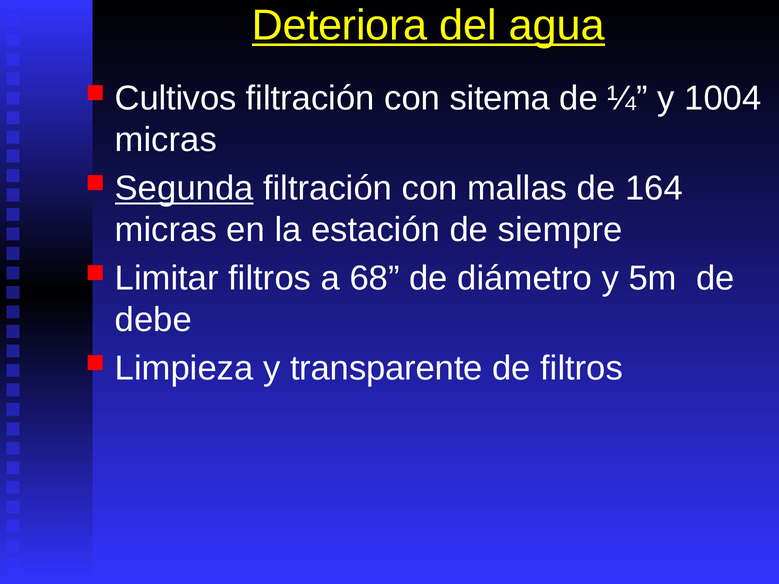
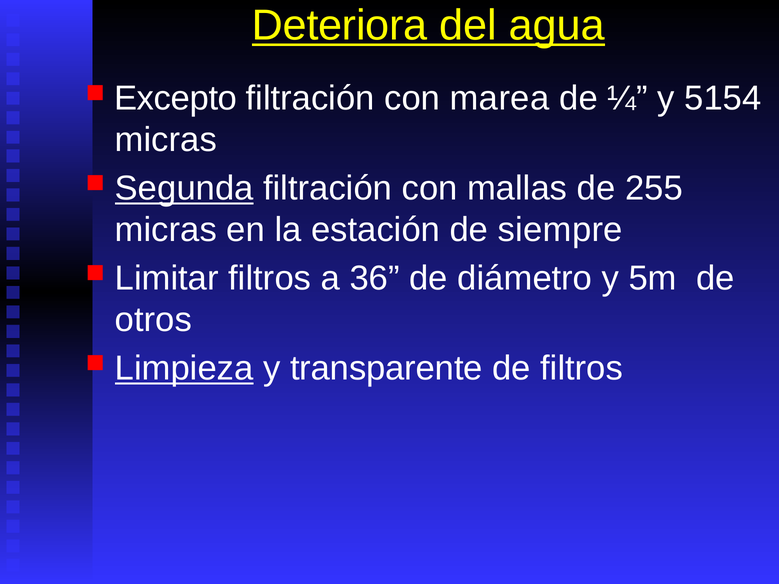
Cultivos: Cultivos -> Excepto
sitema: sitema -> marea
1004: 1004 -> 5154
164: 164 -> 255
68: 68 -> 36
debe: debe -> otros
Limpieza underline: none -> present
